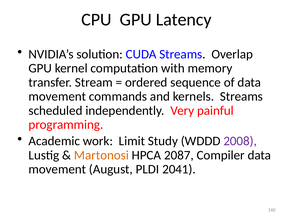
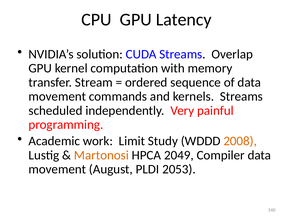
2008 colour: purple -> orange
2087: 2087 -> 2049
2041: 2041 -> 2053
